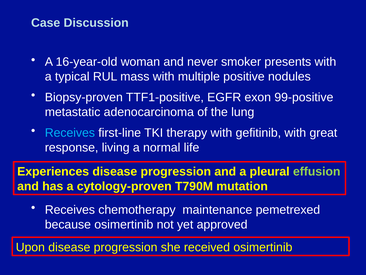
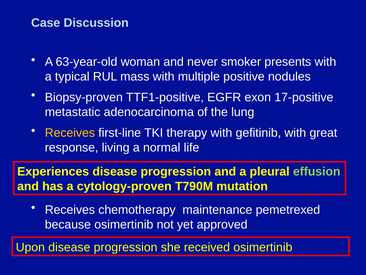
16-year-old: 16-year-old -> 63-year-old
99-positive: 99-positive -> 17-positive
Receives at (70, 133) colour: light blue -> yellow
